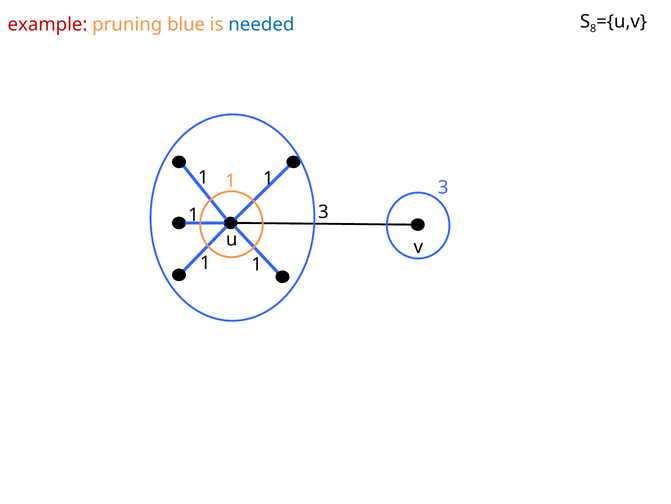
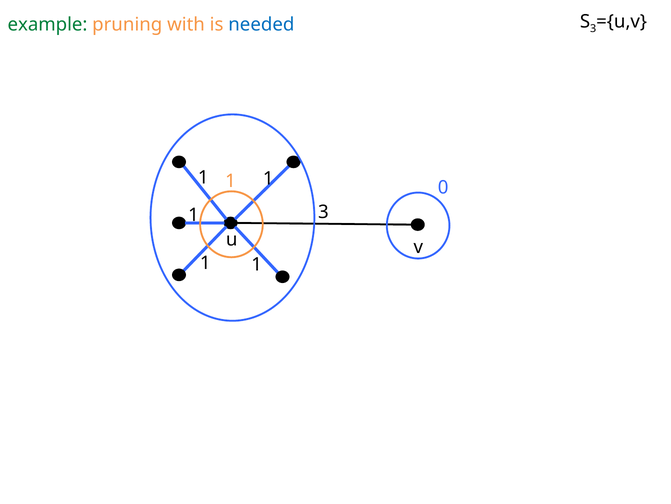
8 at (593, 29): 8 -> 3
example colour: red -> green
blue: blue -> with
1 3: 3 -> 0
